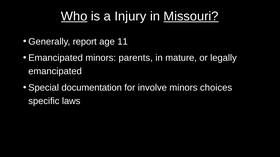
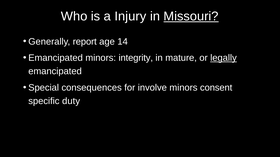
Who underline: present -> none
11: 11 -> 14
parents: parents -> integrity
legally underline: none -> present
documentation: documentation -> consequences
choices: choices -> consent
laws: laws -> duty
